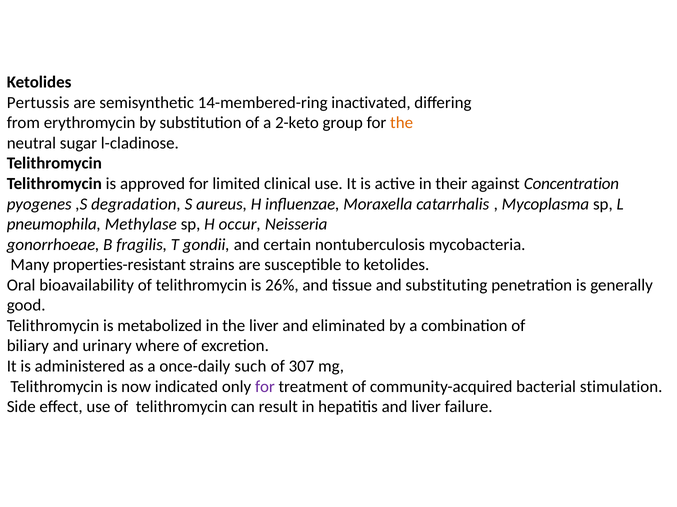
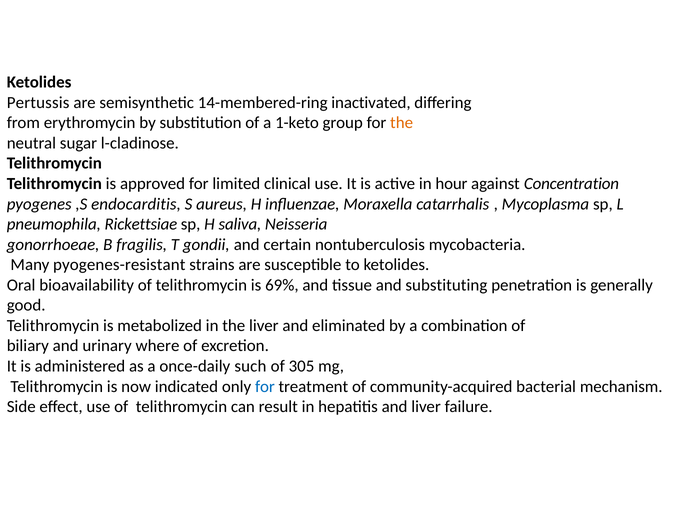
2-keto: 2-keto -> 1-keto
their: their -> hour
degradation: degradation -> endocarditis
Methylase: Methylase -> Rickettsiae
occur: occur -> saliva
properties-resistant: properties-resistant -> pyogenes-resistant
26%: 26% -> 69%
307: 307 -> 305
for at (265, 387) colour: purple -> blue
stimulation: stimulation -> mechanism
